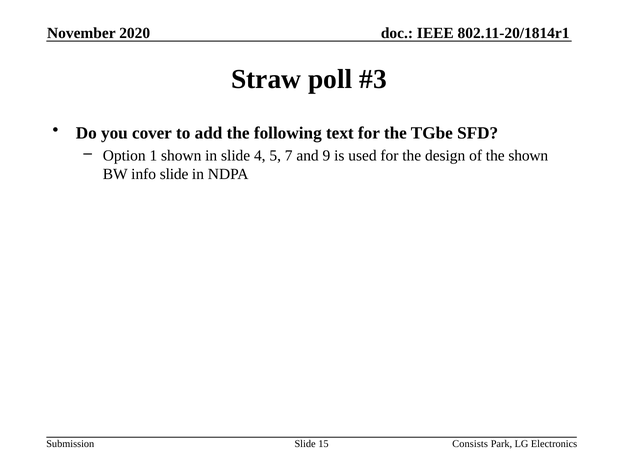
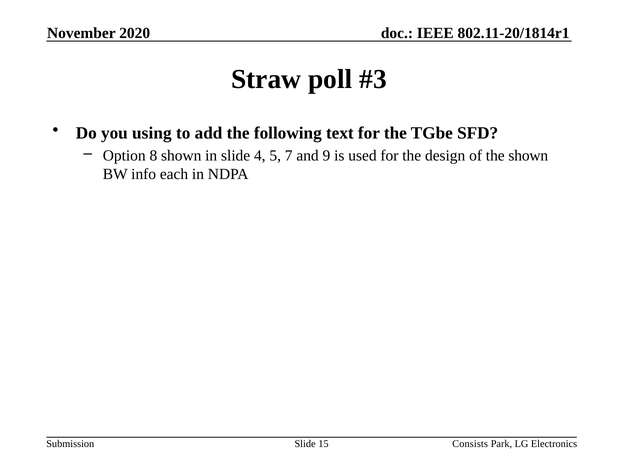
cover: cover -> using
1: 1 -> 8
info slide: slide -> each
